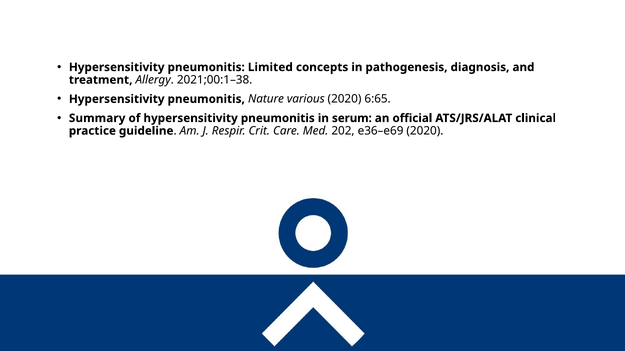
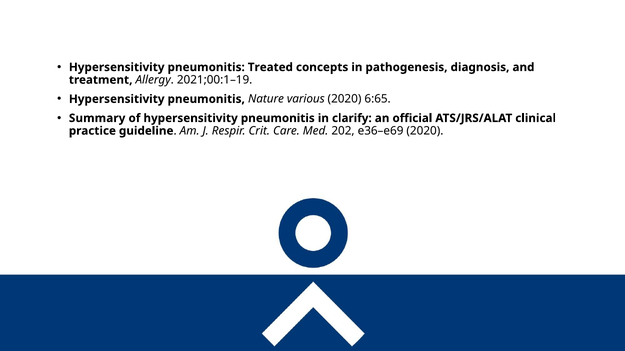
Limited: Limited -> Treated
2021;00:1–38: 2021;00:1–38 -> 2021;00:1–19
serum: serum -> clarify
